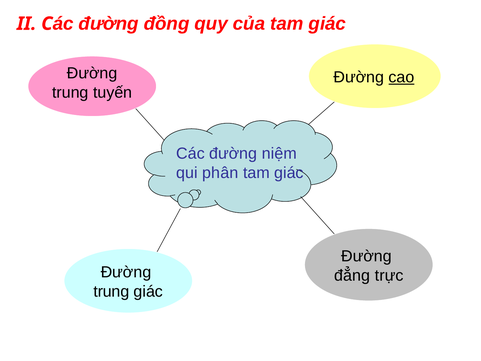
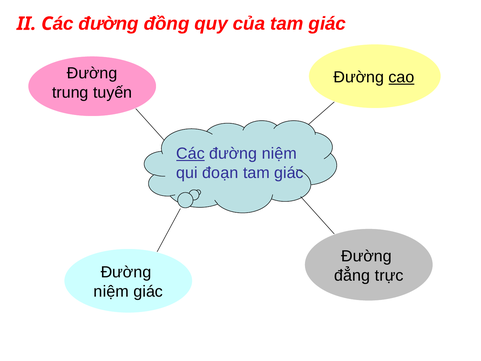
Các underline: none -> present
phân: phân -> đoạn
trung at (111, 291): trung -> niệm
